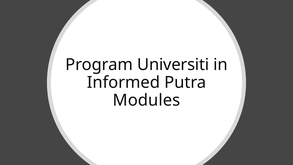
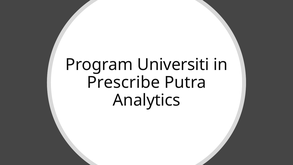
Informed: Informed -> Prescribe
Modules: Modules -> Analytics
